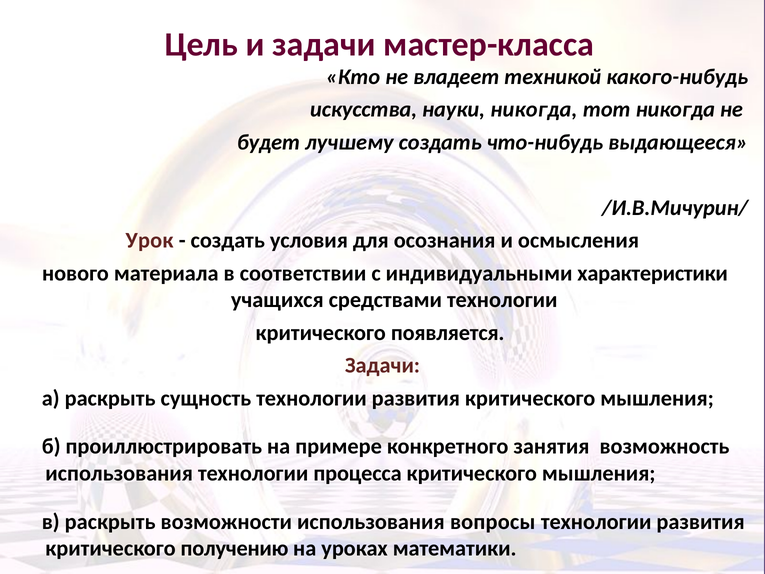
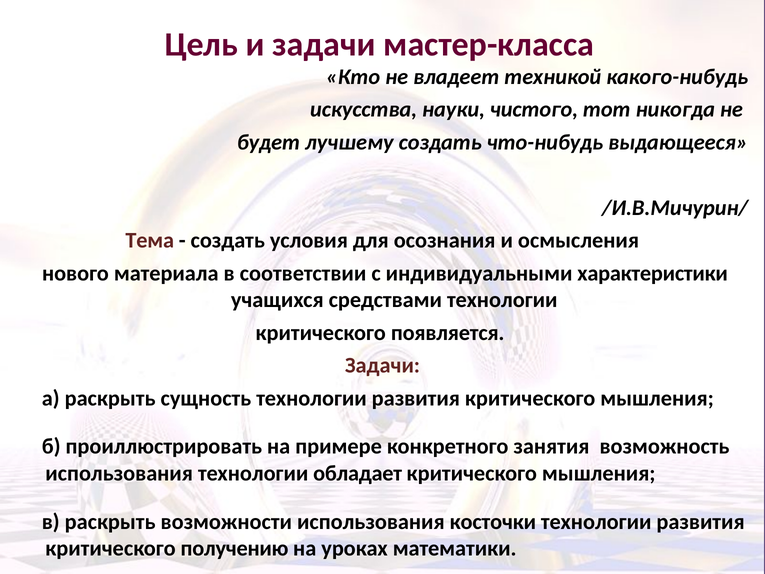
науки никогда: никогда -> чистого
Урок: Урок -> Тема
процесса: процесса -> обладает
вопросы: вопросы -> косточки
